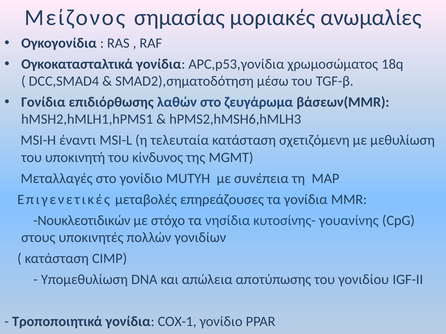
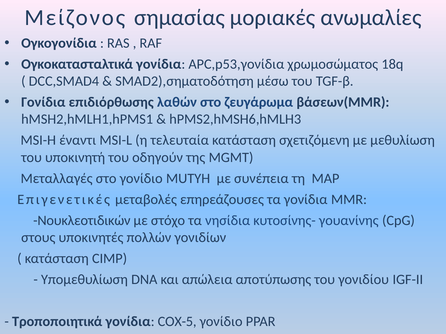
κίνδυνος: κίνδυνος -> οδηγούν
COX-1: COX-1 -> COX-5
